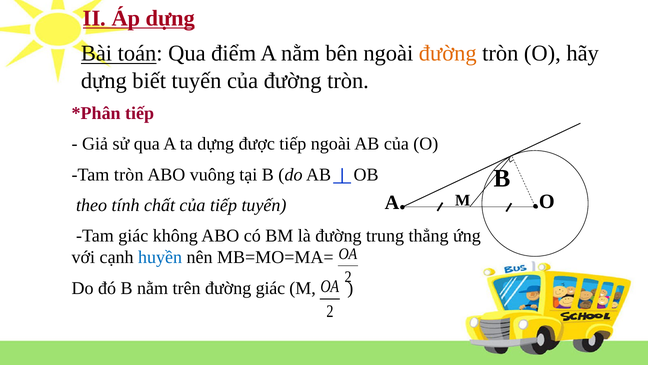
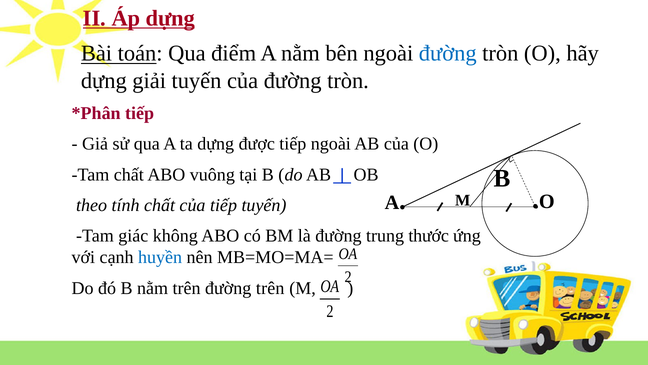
đường at (448, 53) colour: orange -> blue
biết: biết -> giải
Tam tròn: tròn -> chất
thẳng: thẳng -> thước
đường giác: giác -> trên
